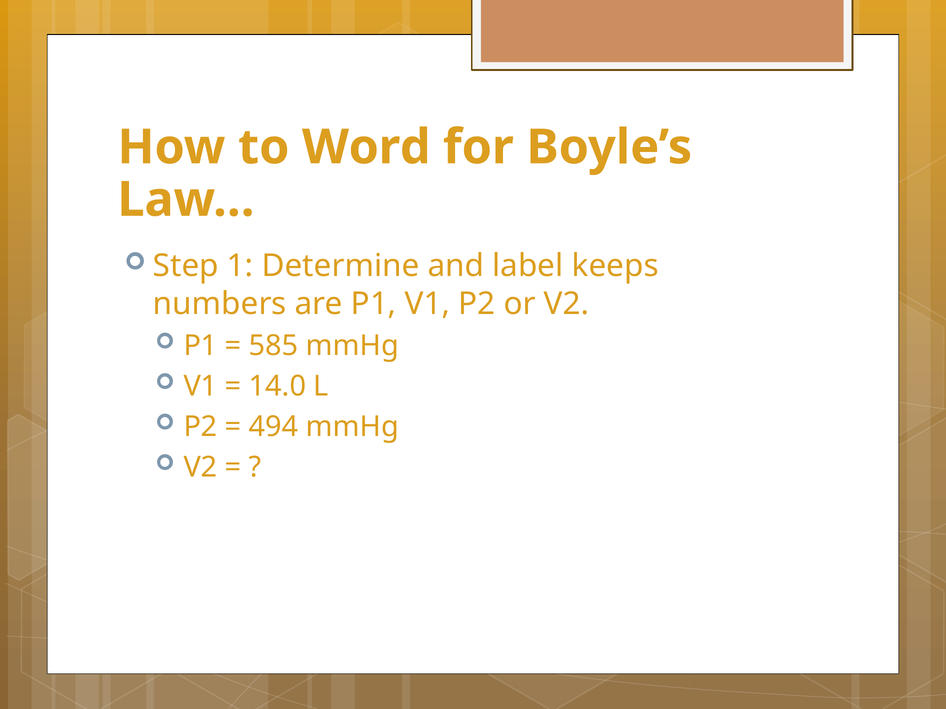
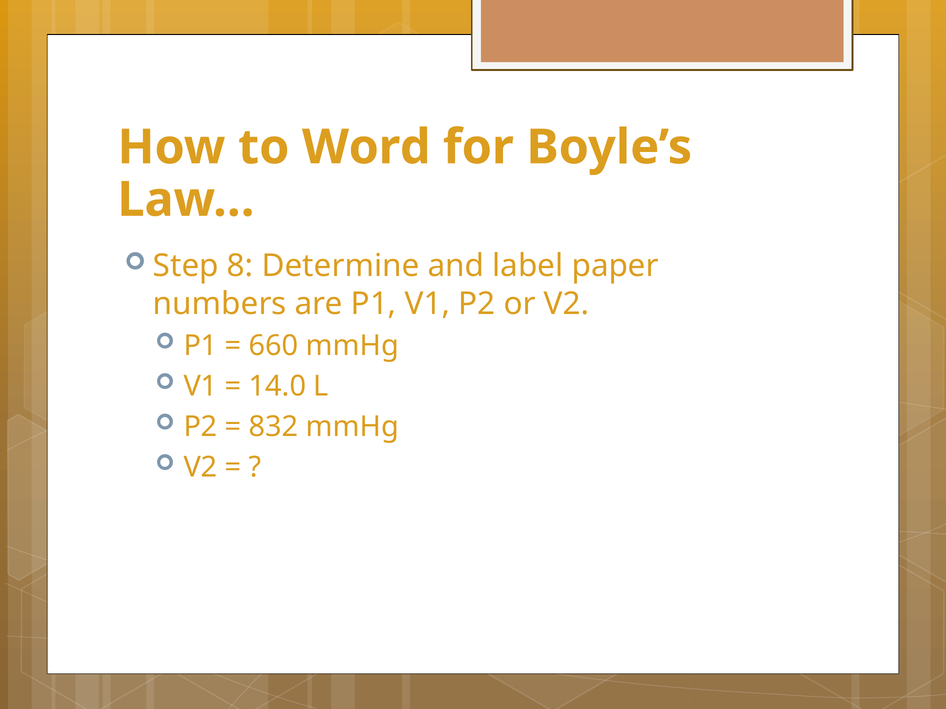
1: 1 -> 8
keeps: keeps -> paper
585: 585 -> 660
494: 494 -> 832
